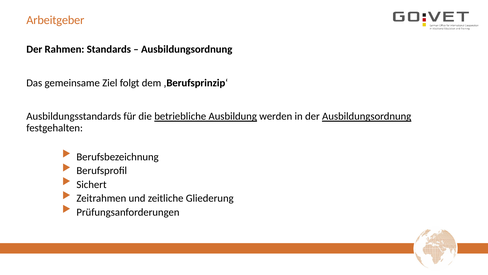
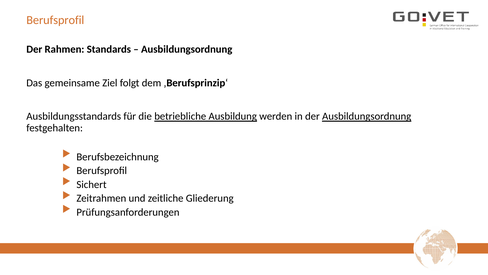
Arbeitgeber at (55, 20): Arbeitgeber -> Berufsprofil
